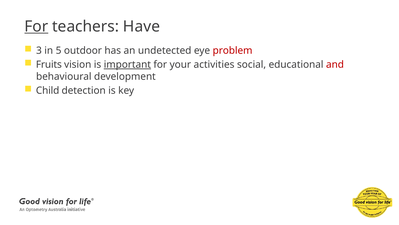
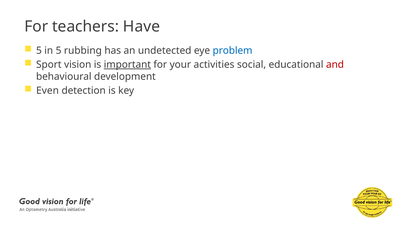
For at (36, 26) underline: present -> none
3 at (39, 50): 3 -> 5
outdoor: outdoor -> rubbing
problem colour: red -> blue
Fruits: Fruits -> Sport
Child: Child -> Even
